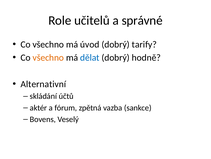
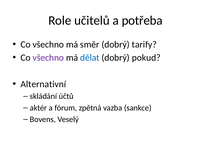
správné: správné -> potřeba
úvod: úvod -> směr
všechno at (48, 57) colour: orange -> purple
hodně: hodně -> pokud
